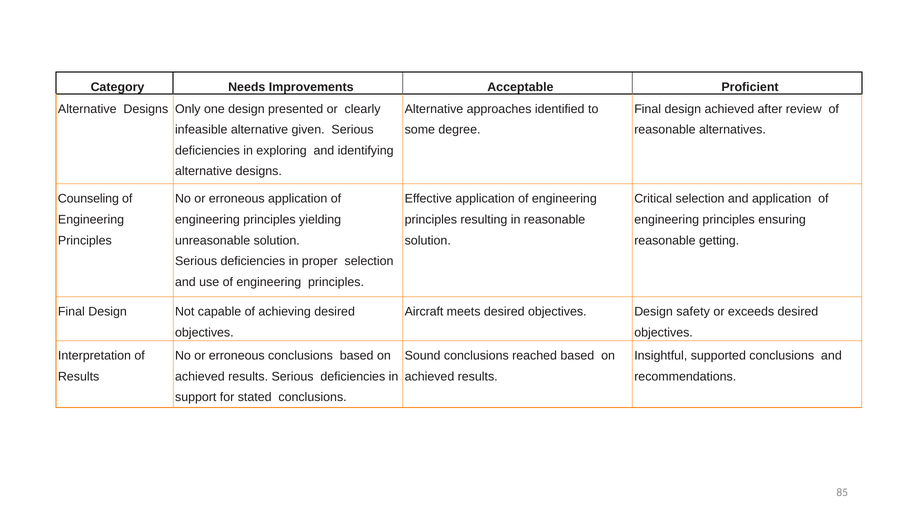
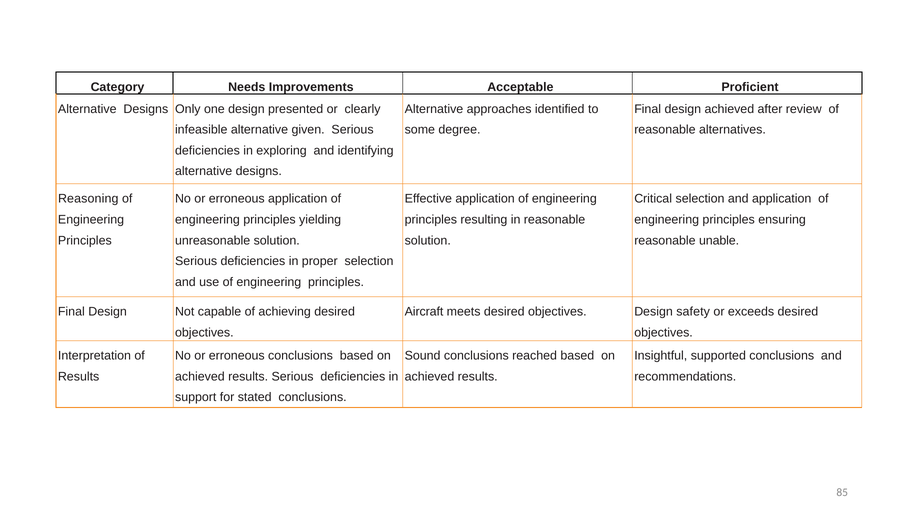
Counseling: Counseling -> Reasoning
getting: getting -> unable
